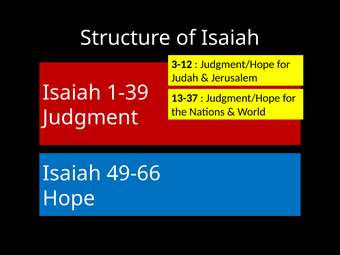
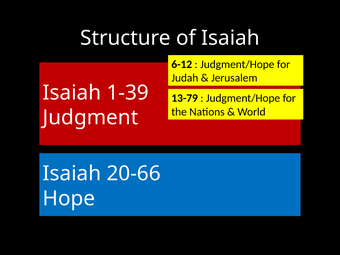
3-12: 3-12 -> 6-12
13-37: 13-37 -> 13-79
49-66: 49-66 -> 20-66
